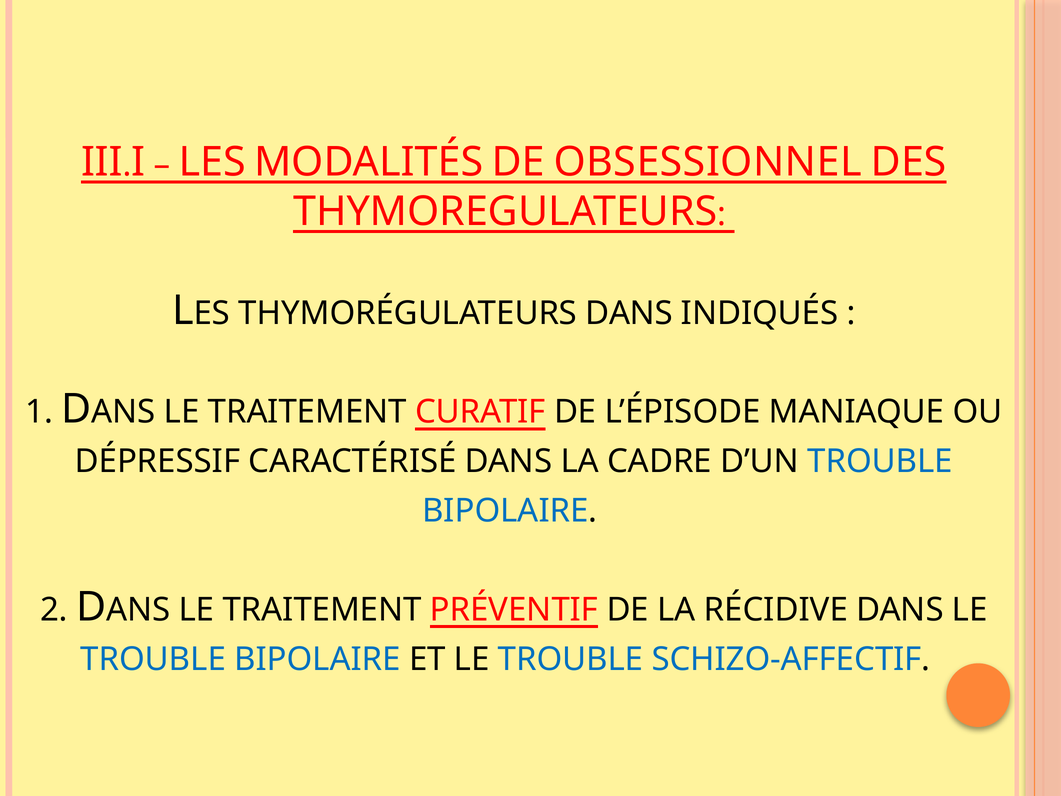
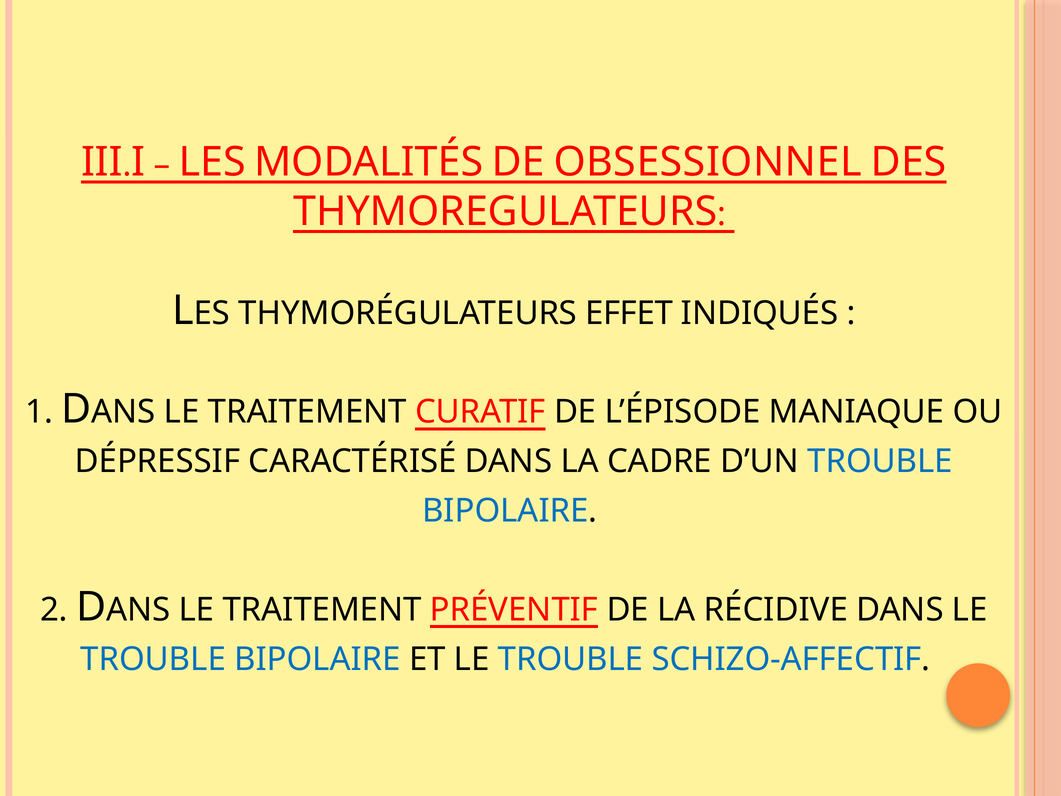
THYMORÉGULATEURS DANS: DANS -> EFFET
